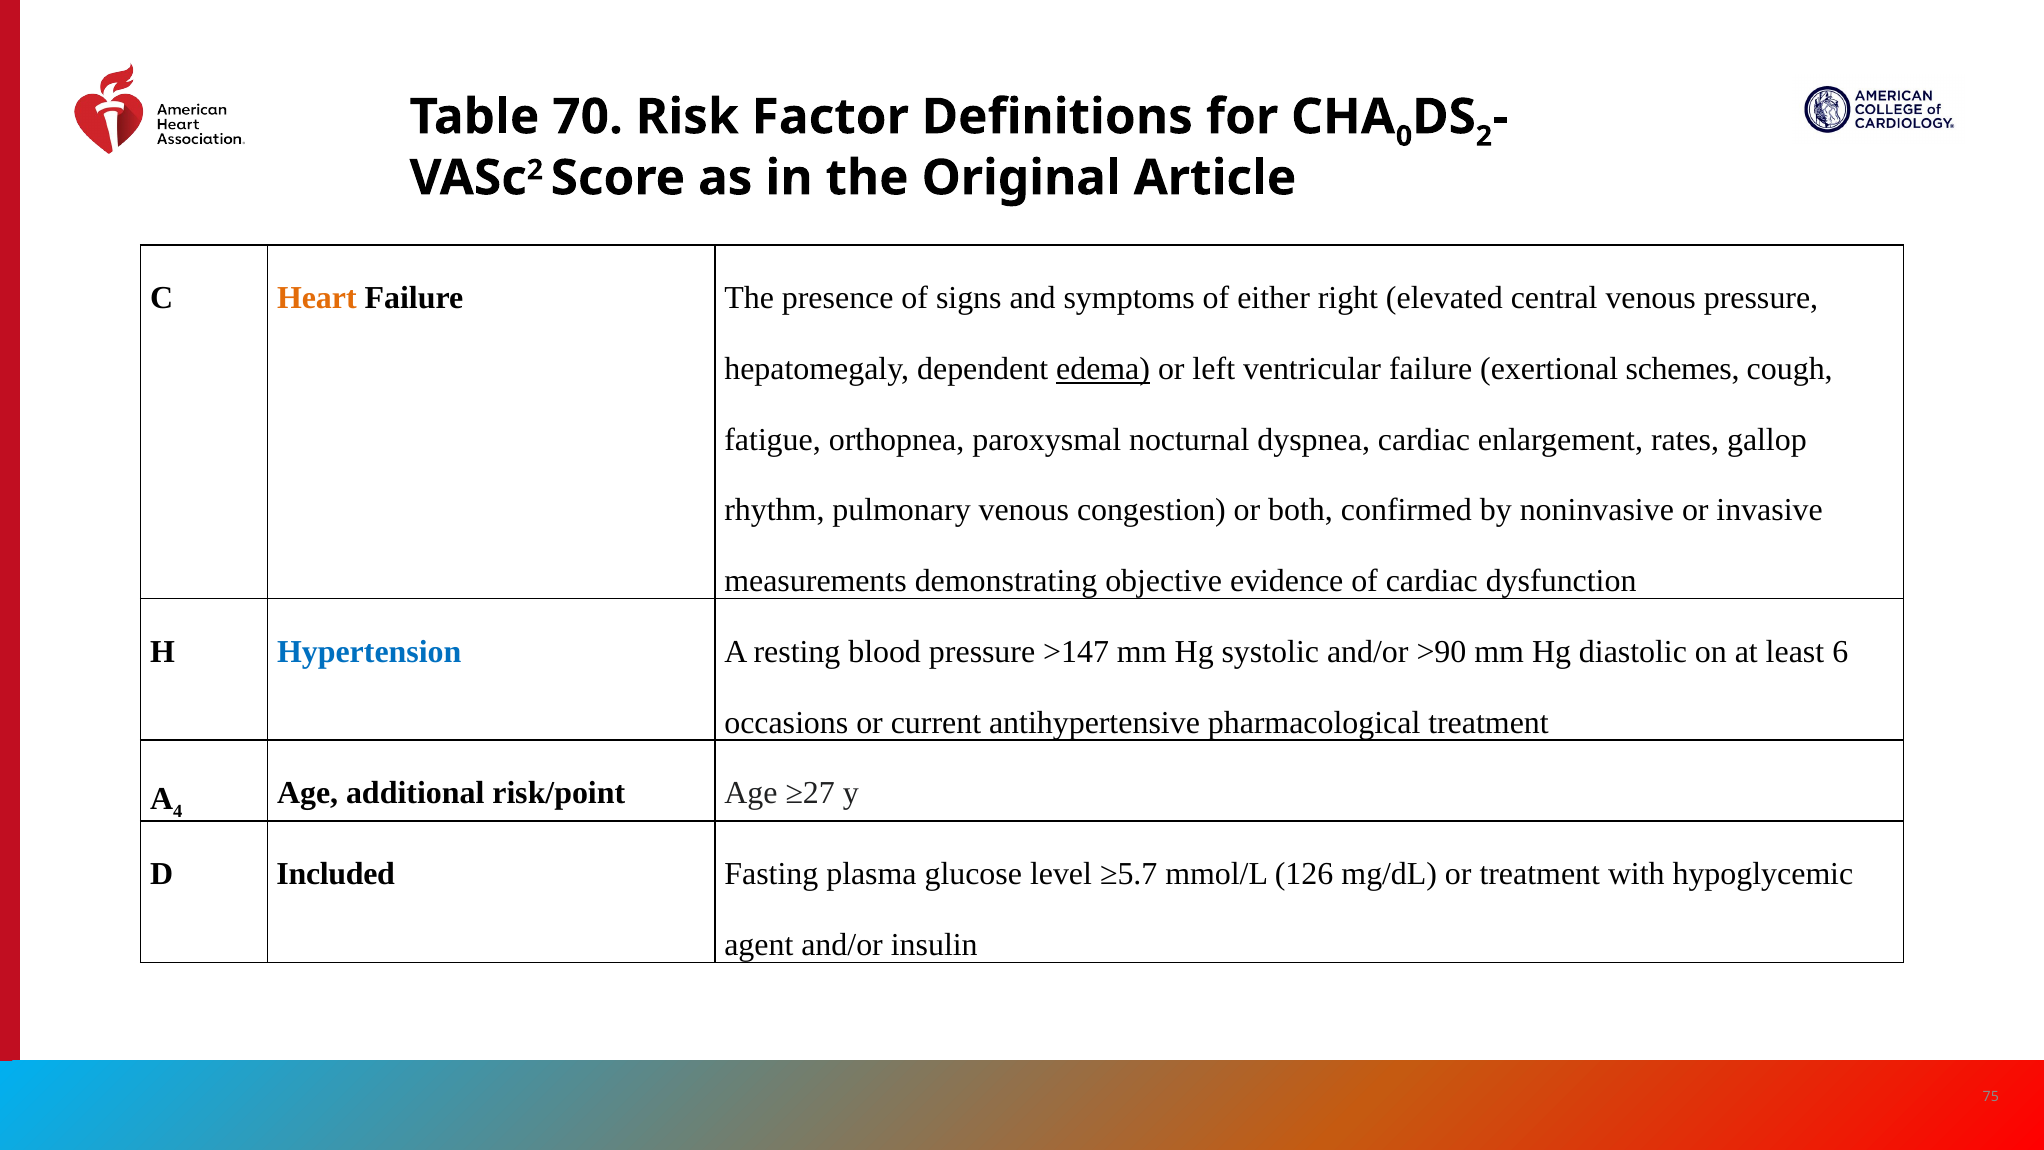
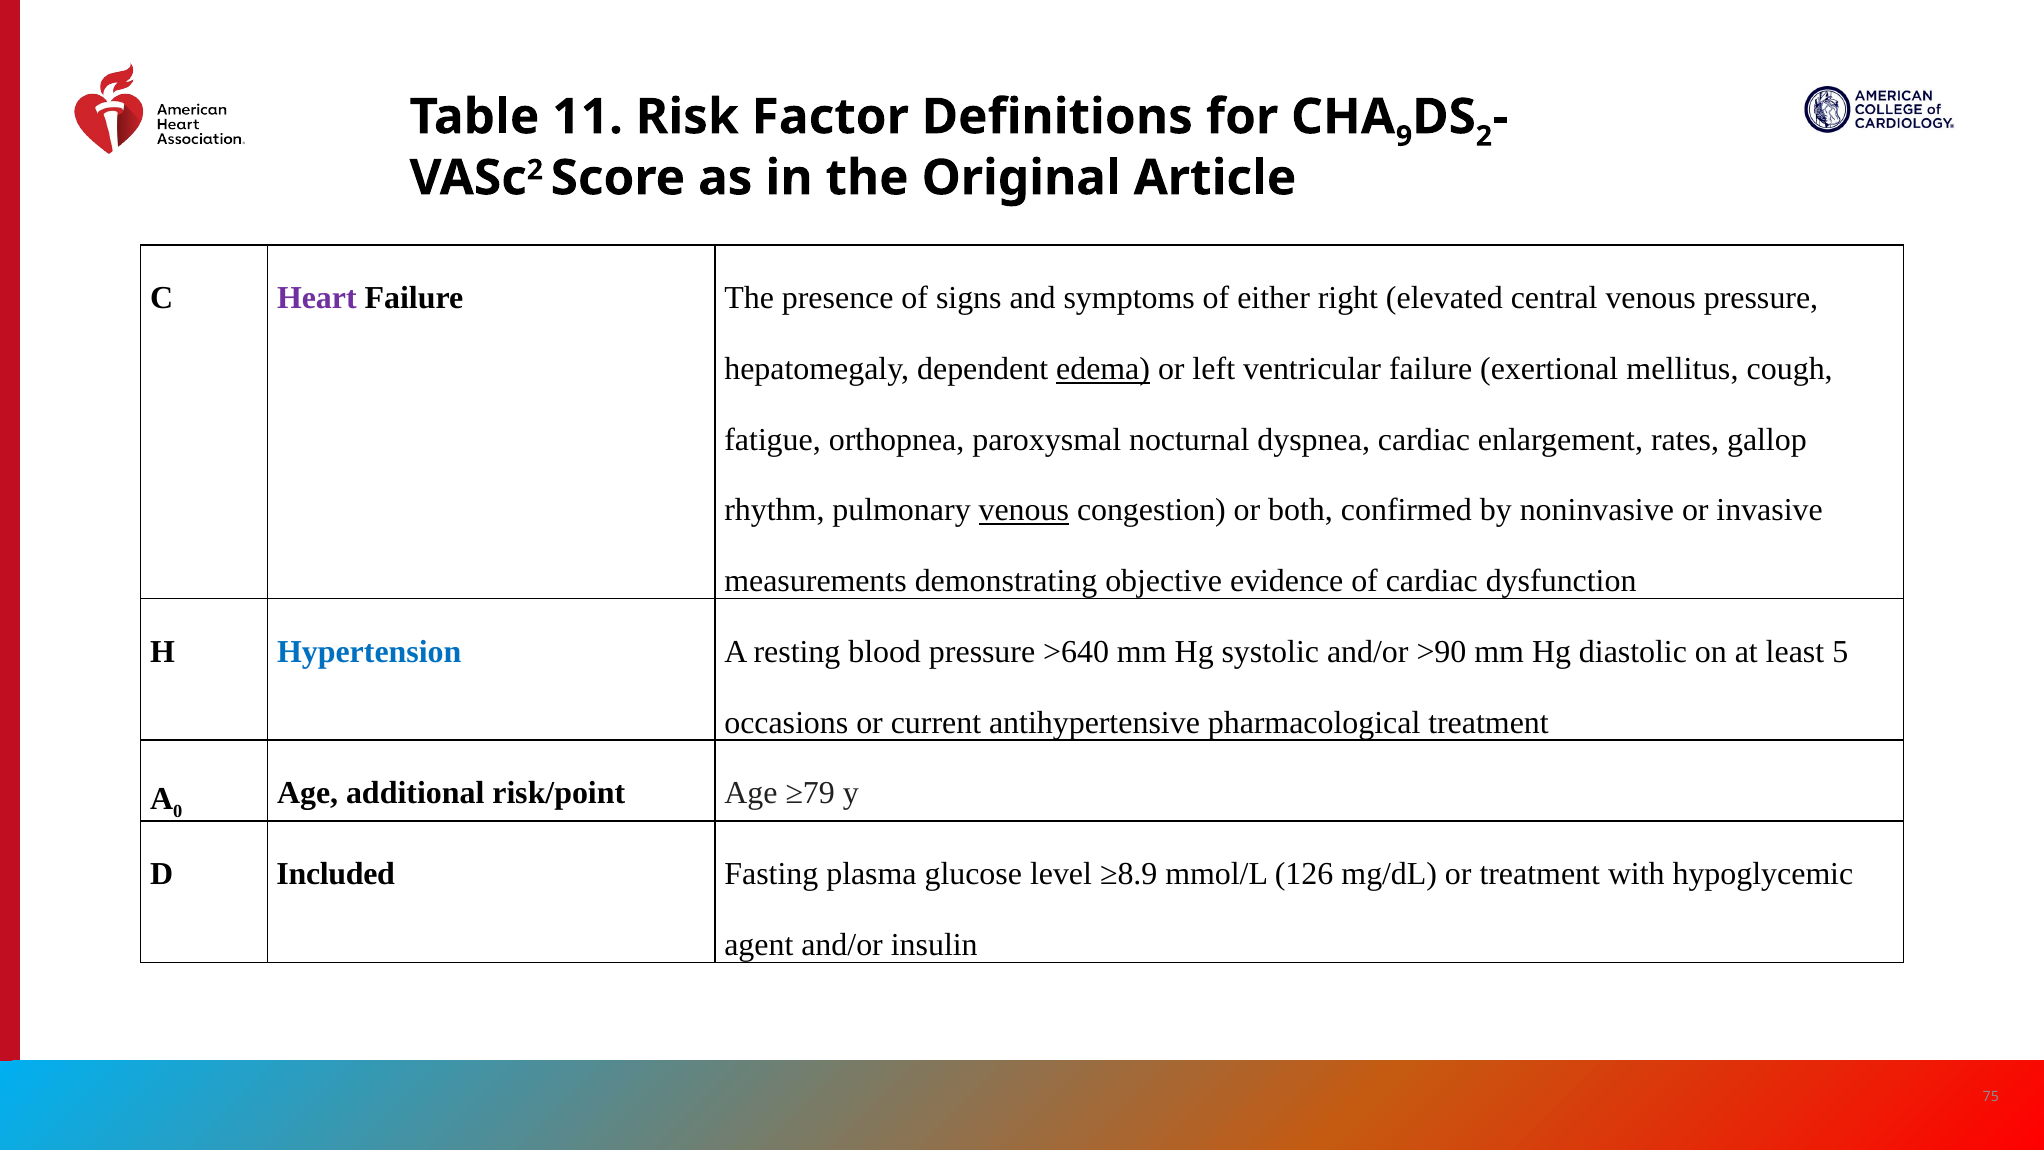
70: 70 -> 11
0: 0 -> 9
Heart colour: orange -> purple
schemes: schemes -> mellitus
venous at (1024, 510) underline: none -> present
>147: >147 -> >640
6: 6 -> 5
≥27: ≥27 -> ≥79
4: 4 -> 0
≥5.7: ≥5.7 -> ≥8.9
